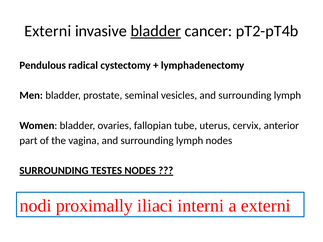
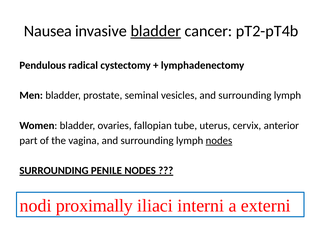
Externi at (48, 31): Externi -> Nausea
nodes at (219, 141) underline: none -> present
TESTES: TESTES -> PENILE
